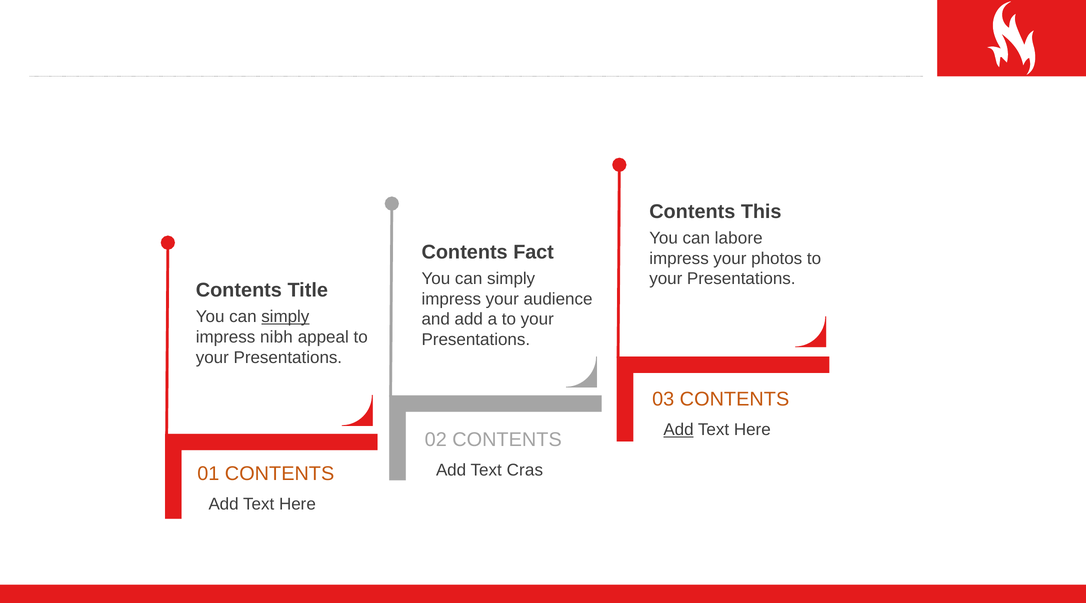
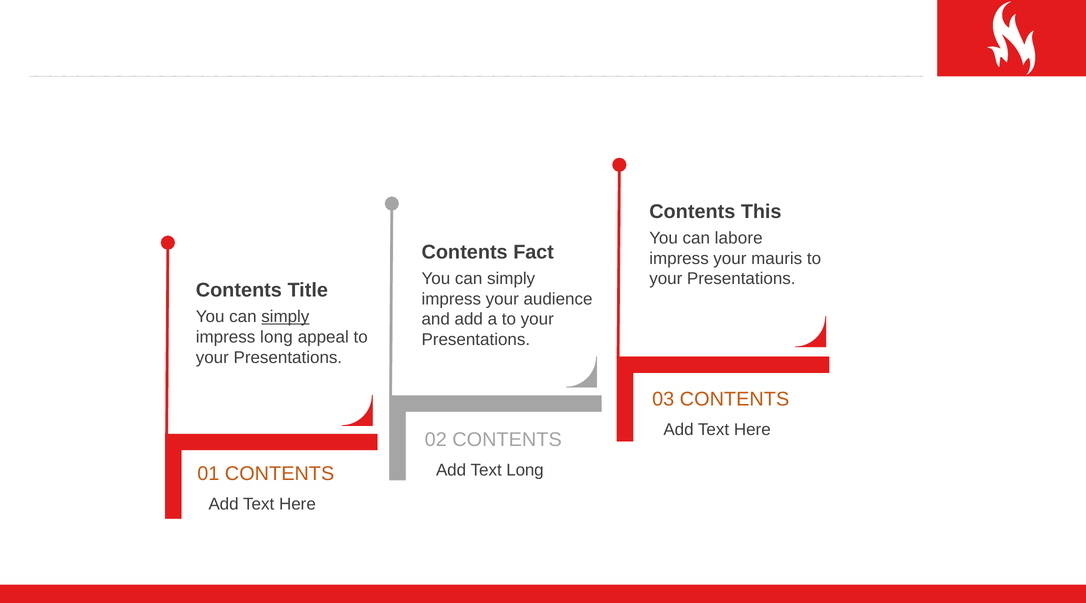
photos: photos -> mauris
impress nibh: nibh -> long
Add at (679, 430) underline: present -> none
Text Cras: Cras -> Long
